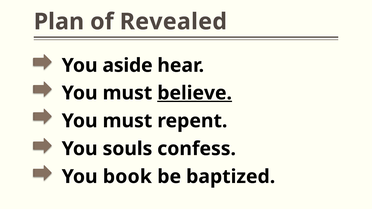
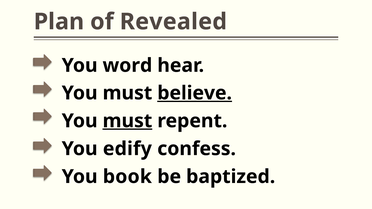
aside: aside -> word
must at (127, 121) underline: none -> present
souls: souls -> edify
